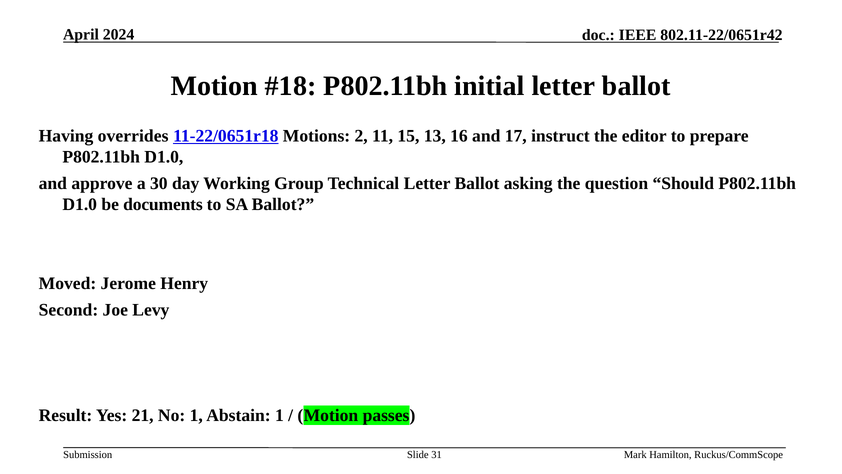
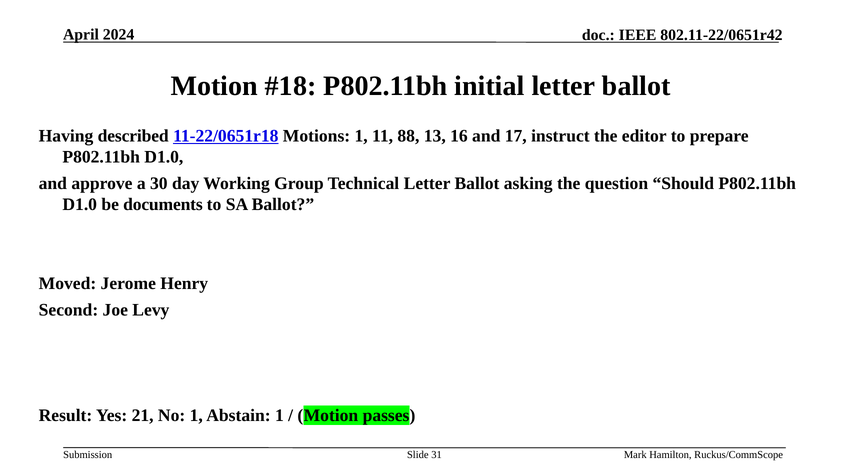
overrides: overrides -> described
Motions 2: 2 -> 1
15: 15 -> 88
